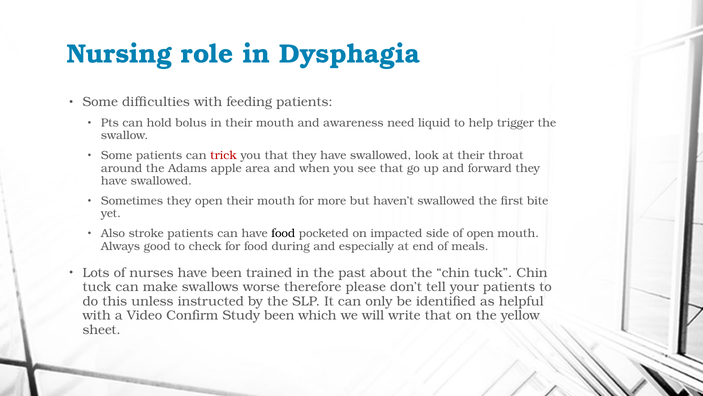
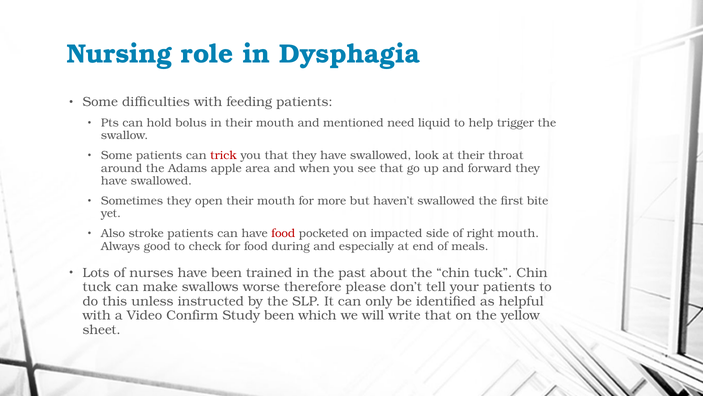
awareness: awareness -> mentioned
food at (283, 233) colour: black -> red
of open: open -> right
